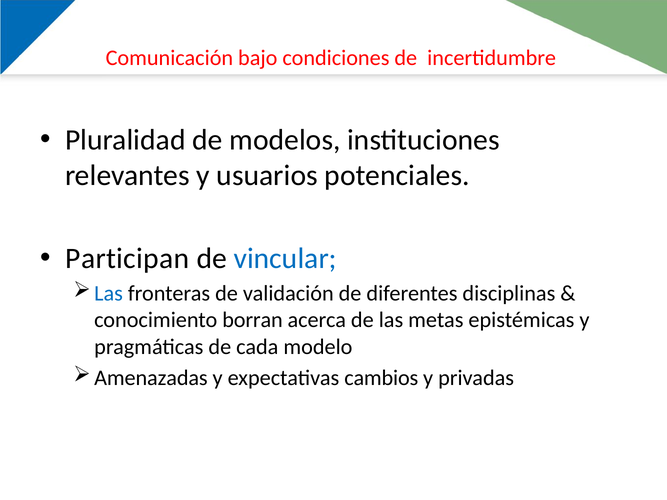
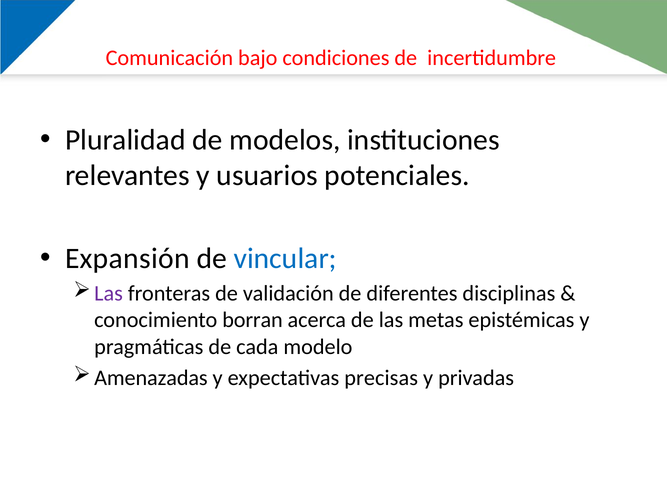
Participan: Participan -> Expansión
Las at (109, 294) colour: blue -> purple
cambios: cambios -> precisas
